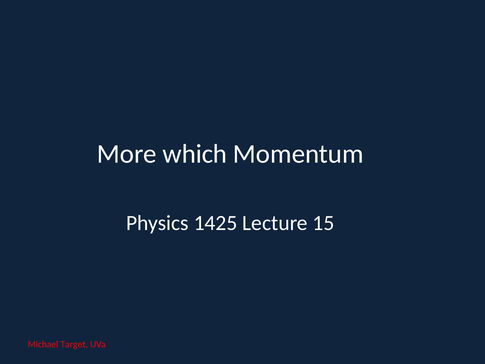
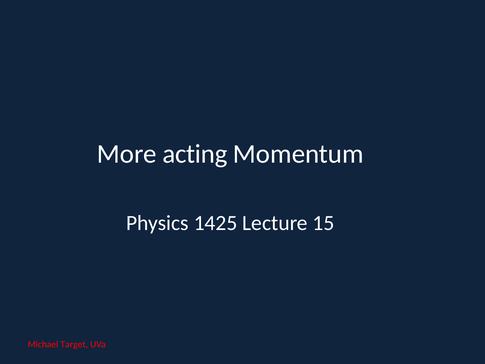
which: which -> acting
